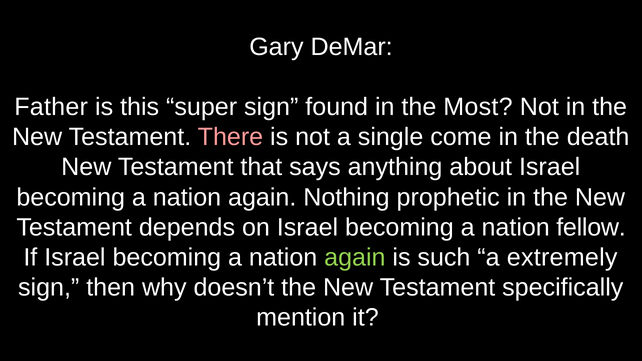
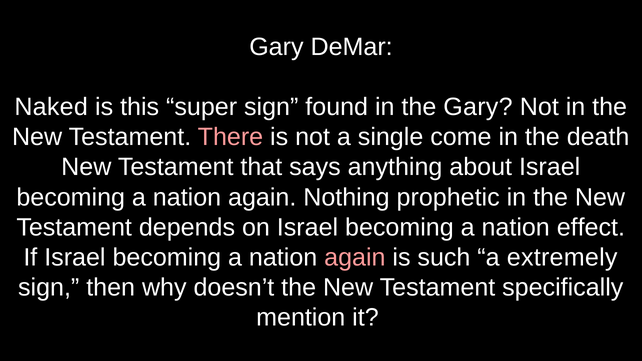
Father: Father -> Naked
the Most: Most -> Gary
fellow: fellow -> effect
again at (355, 258) colour: light green -> pink
